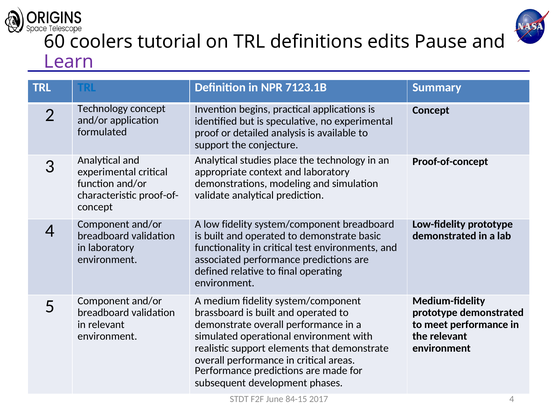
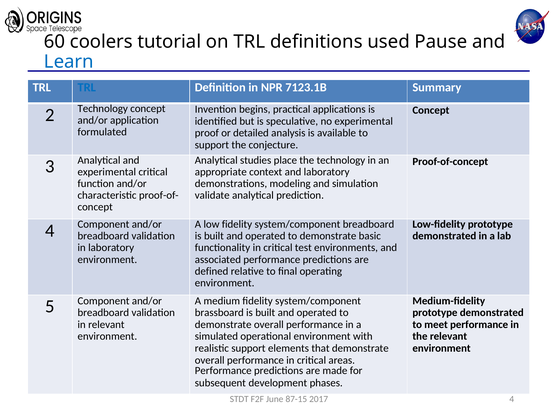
edits: edits -> used
Learn colour: purple -> blue
84-15: 84-15 -> 87-15
